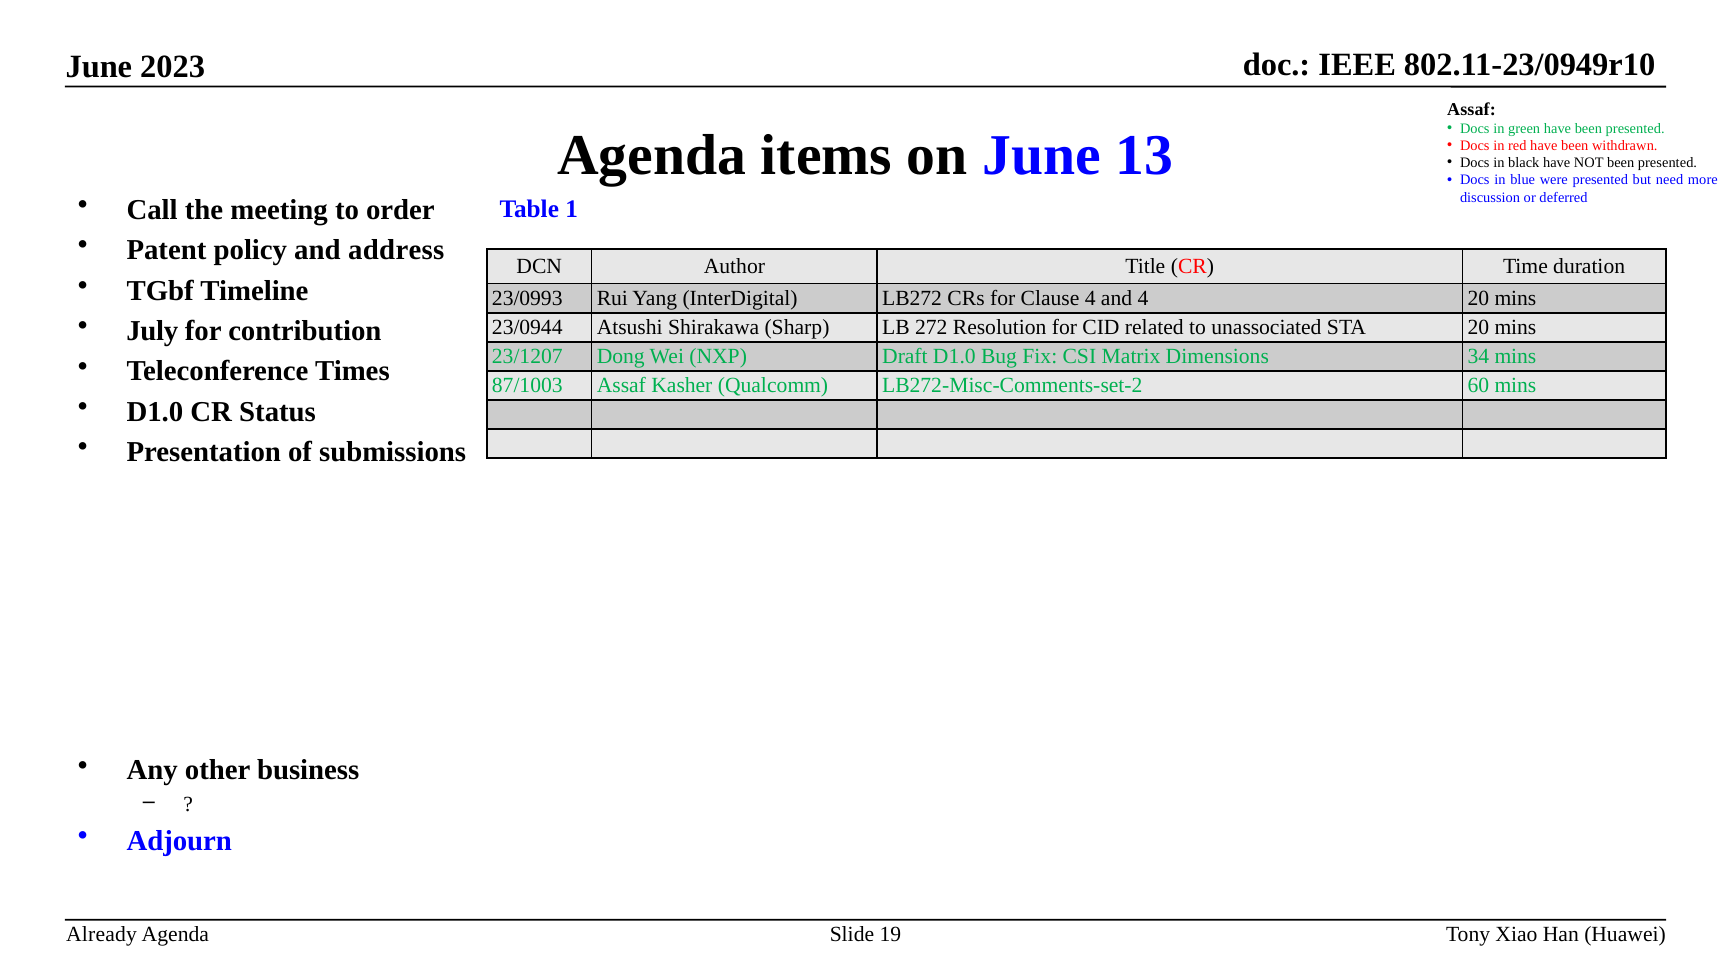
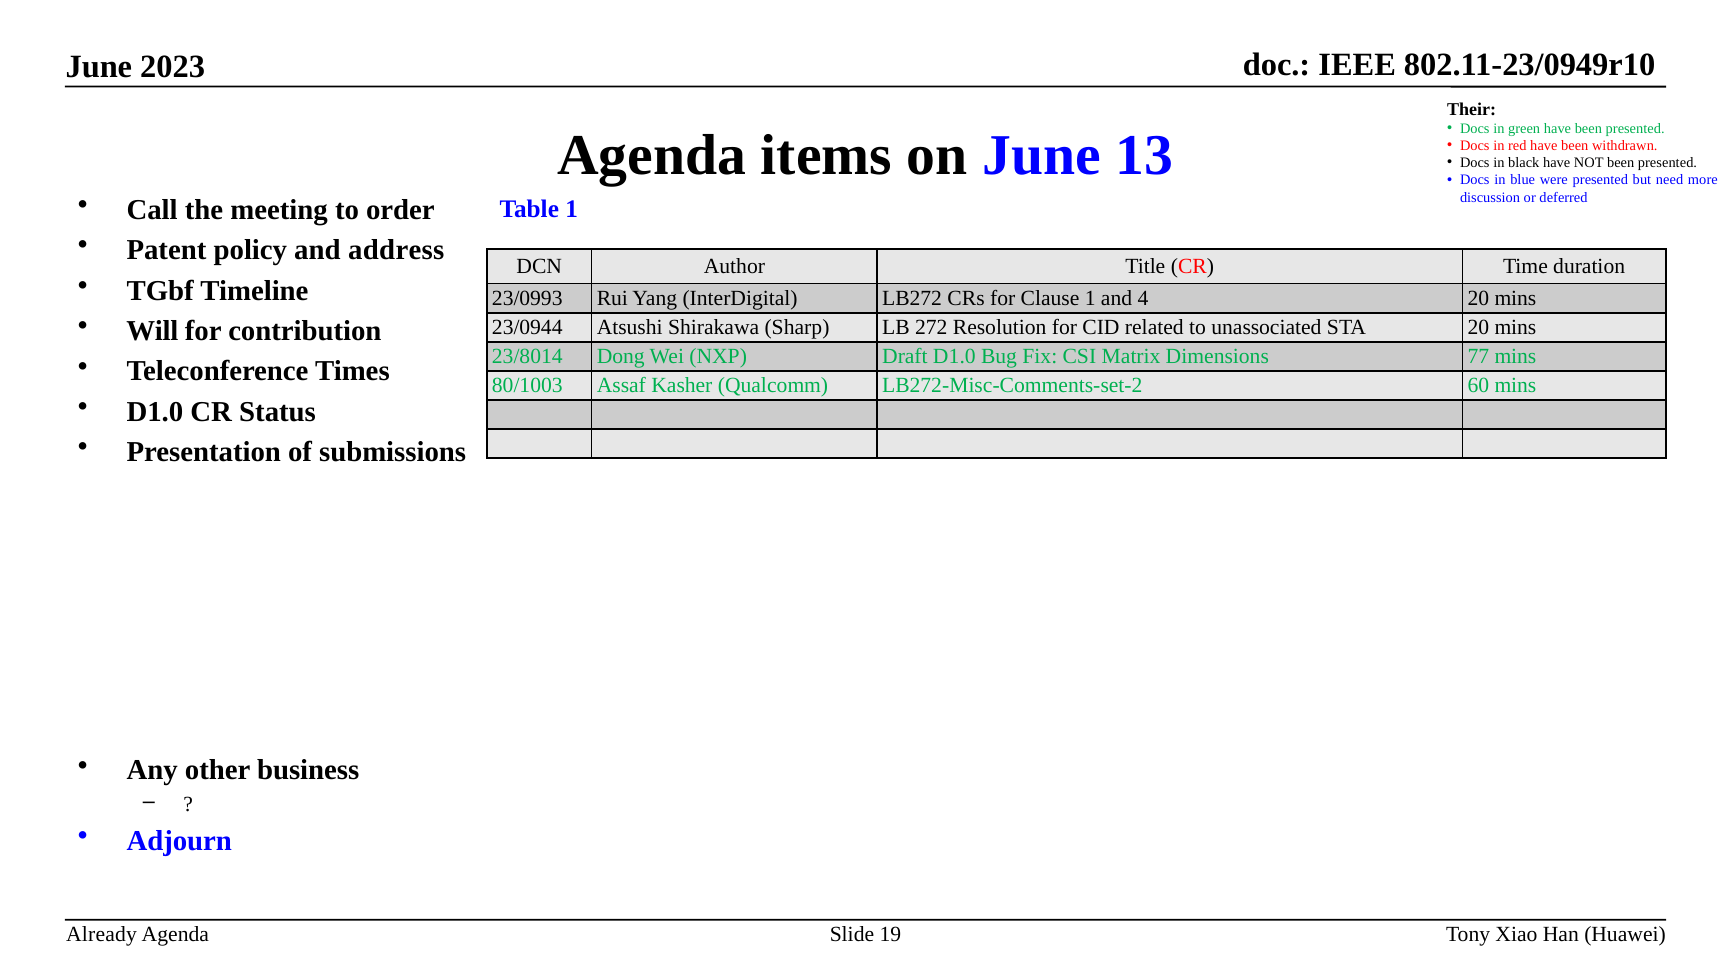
Assaf at (1472, 109): Assaf -> Their
Clause 4: 4 -> 1
July: July -> Will
23/1207: 23/1207 -> 23/8014
34: 34 -> 77
87/1003: 87/1003 -> 80/1003
